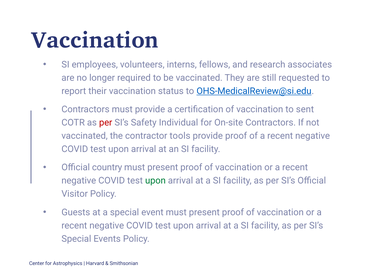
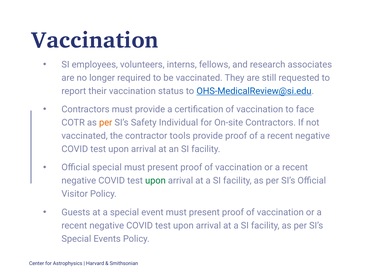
sent: sent -> face
per at (106, 123) colour: red -> orange
Official country: country -> special
